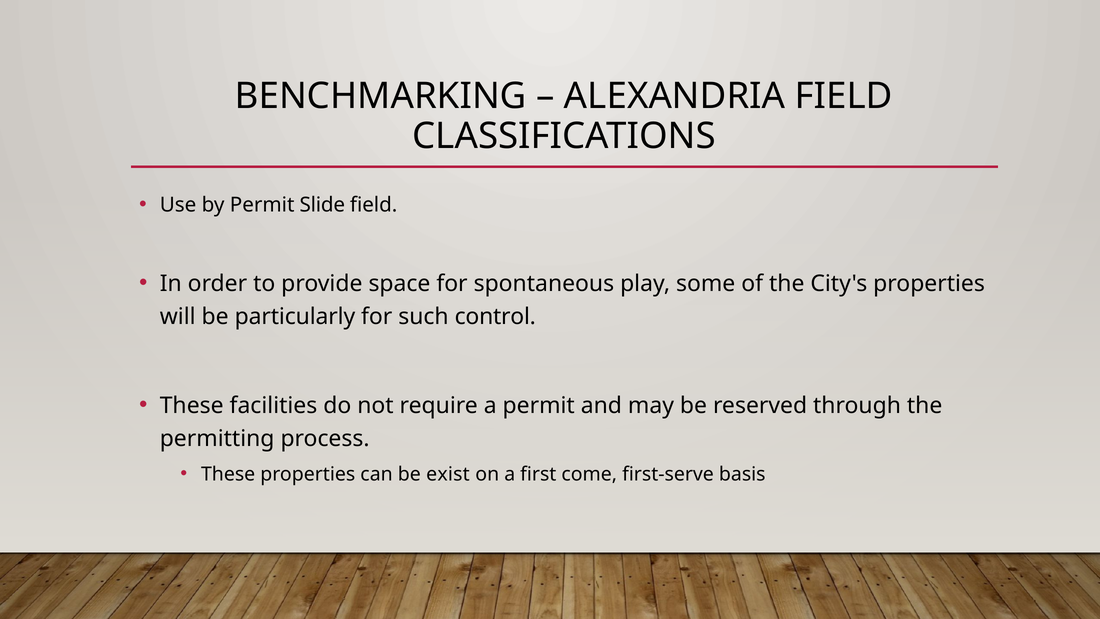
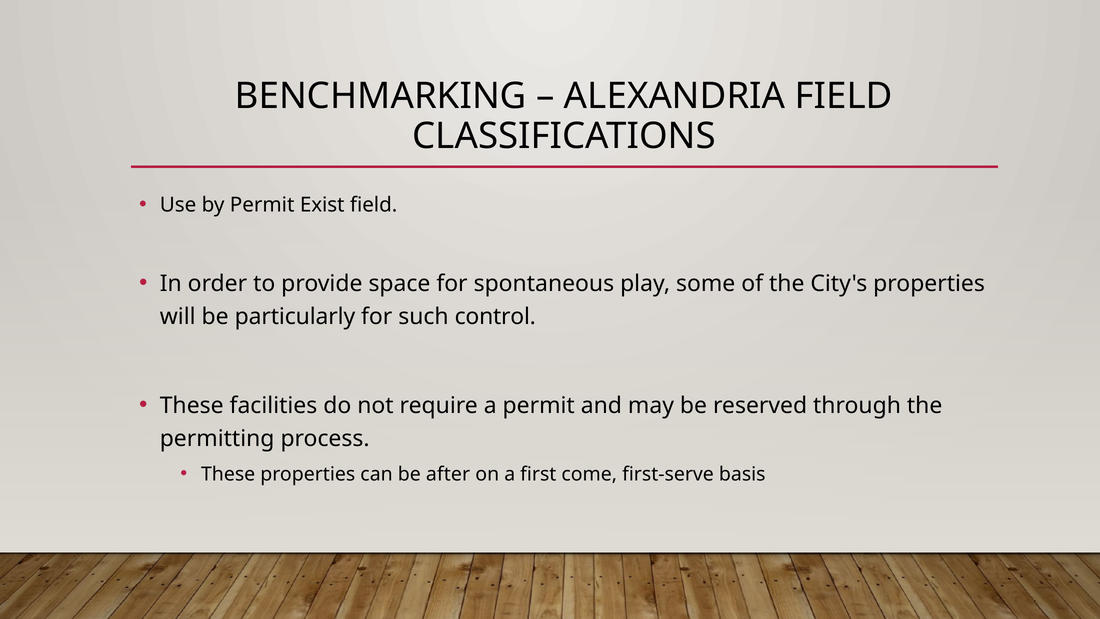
Slide: Slide -> Exist
exist: exist -> after
